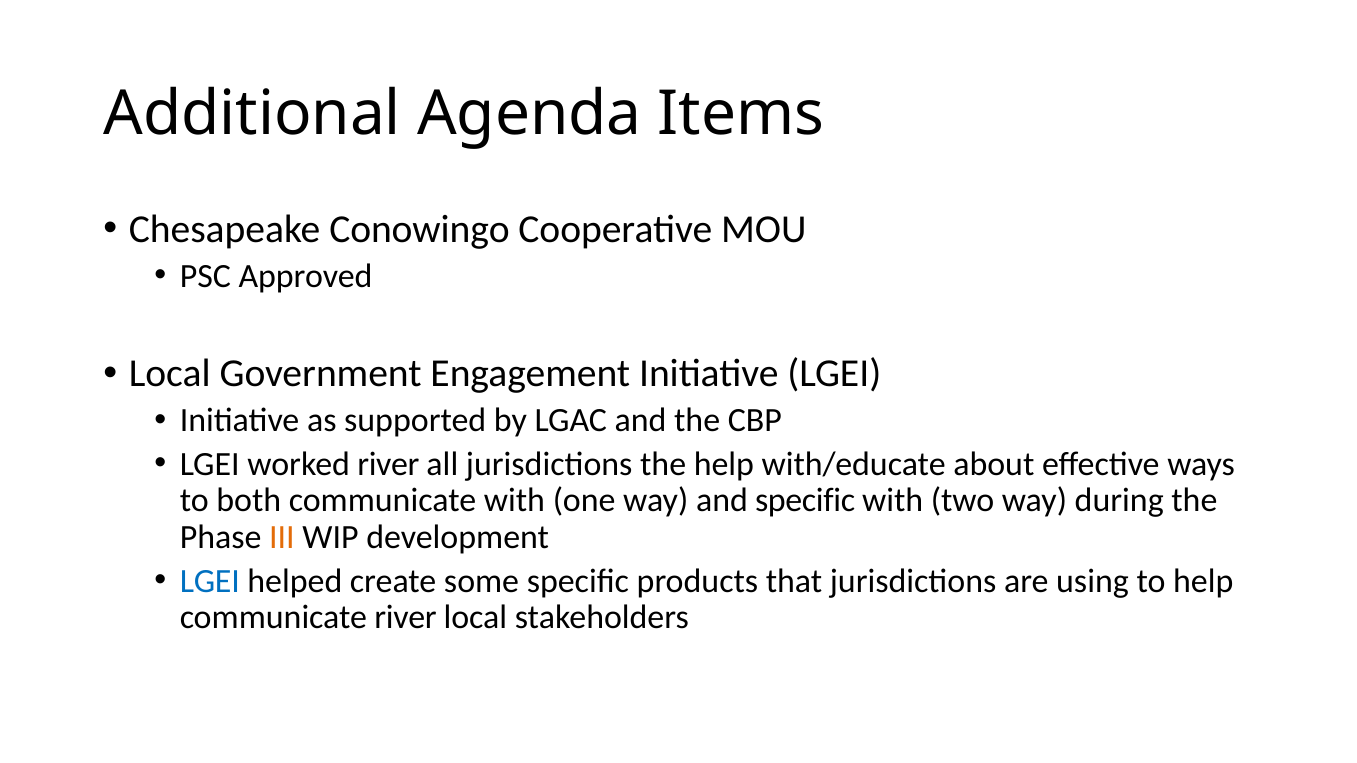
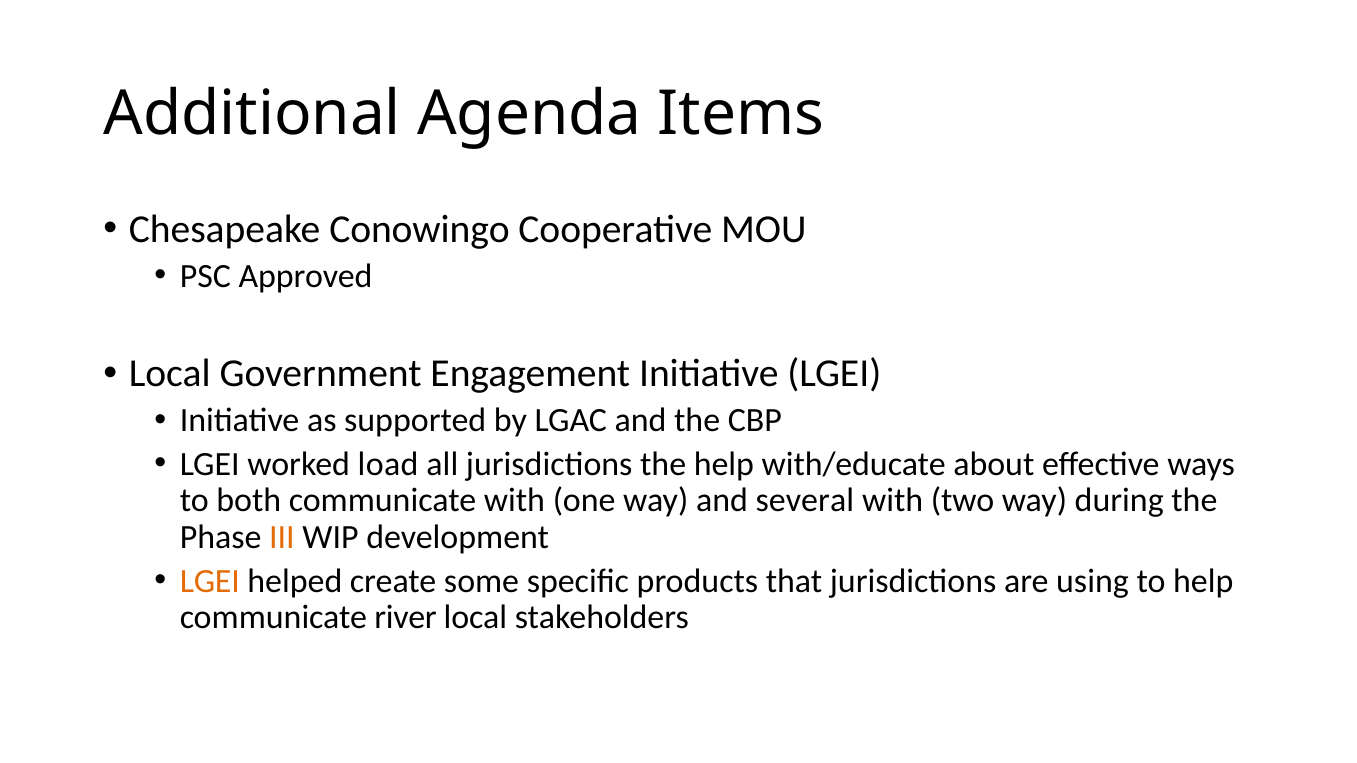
worked river: river -> load
and specific: specific -> several
LGEI at (210, 581) colour: blue -> orange
